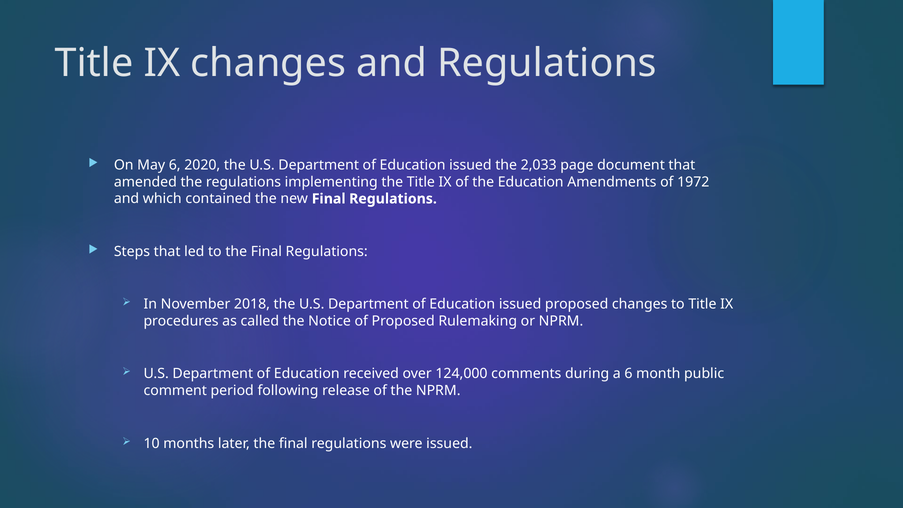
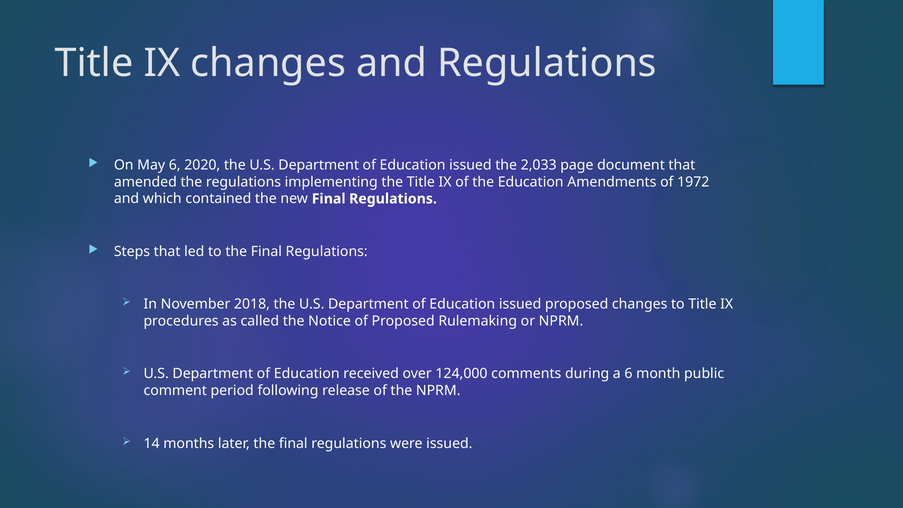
10: 10 -> 14
